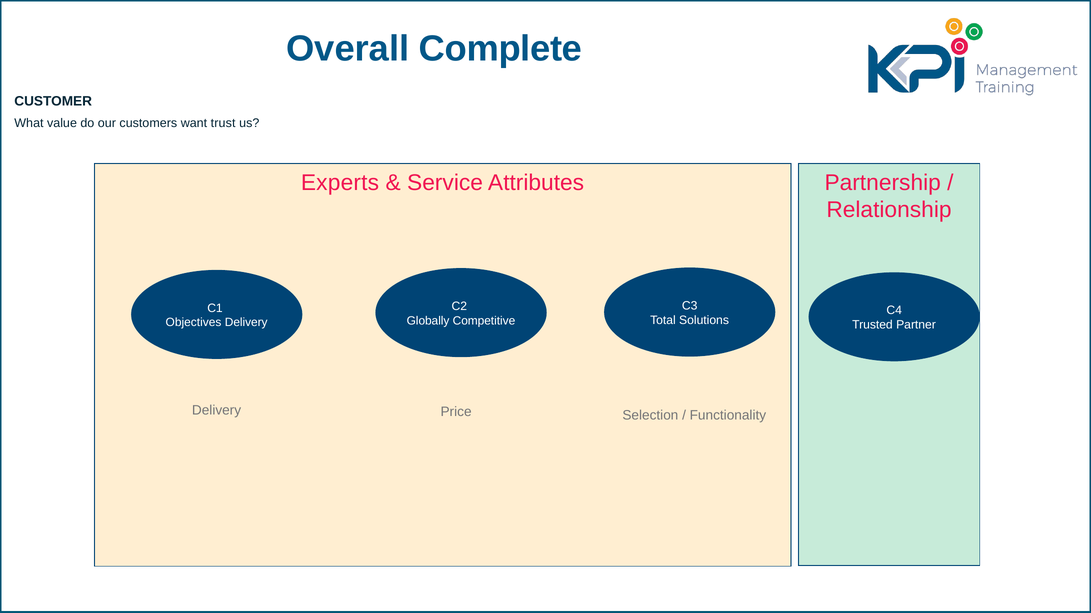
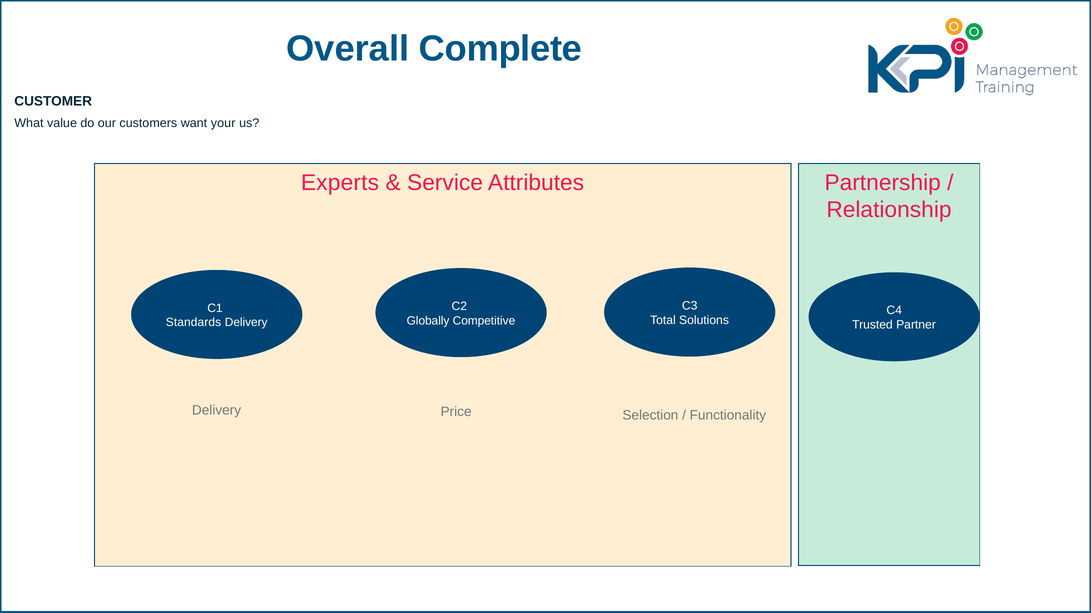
trust: trust -> your
Objectives: Objectives -> Standards
